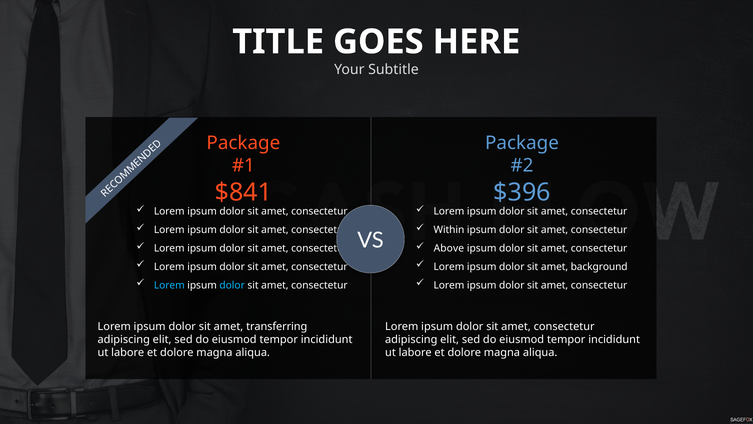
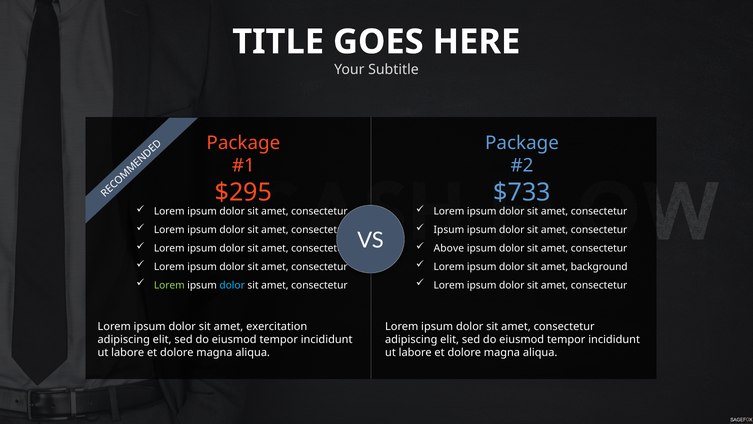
$841: $841 -> $295
$396: $396 -> $733
Within at (449, 230): Within -> Ipsum
Lorem at (169, 285) colour: light blue -> light green
transferring: transferring -> exercitation
